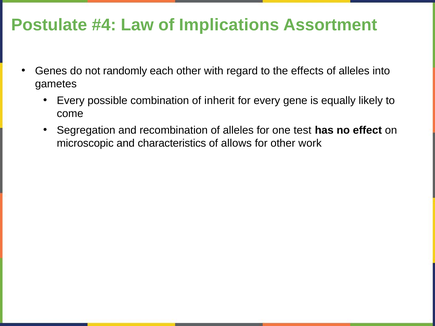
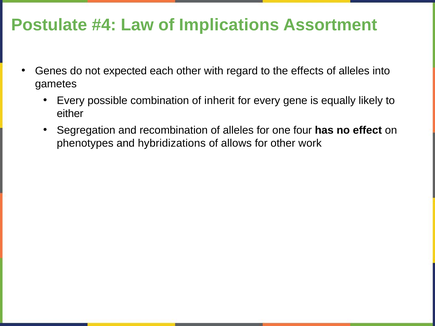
randomly: randomly -> expected
come: come -> either
test: test -> four
microscopic: microscopic -> phenotypes
characteristics: characteristics -> hybridizations
